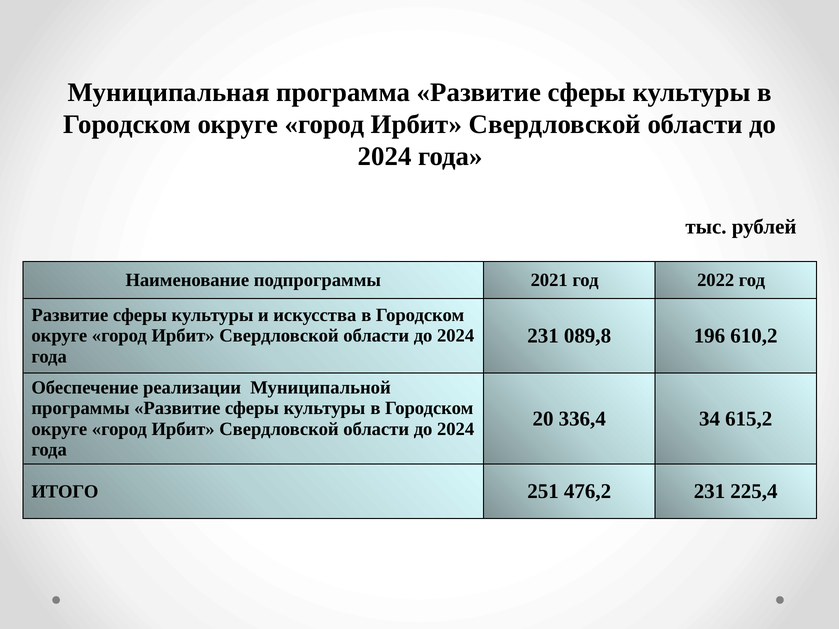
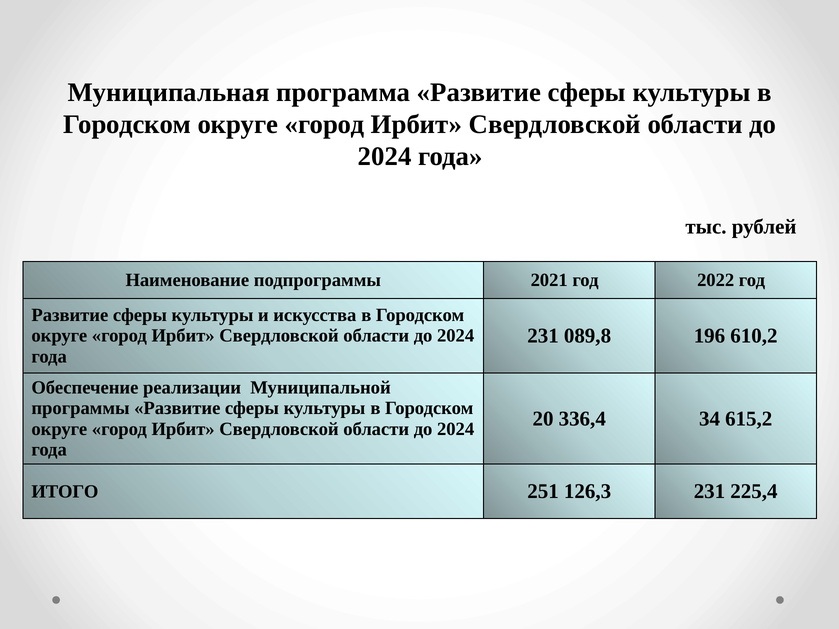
476,2: 476,2 -> 126,3
